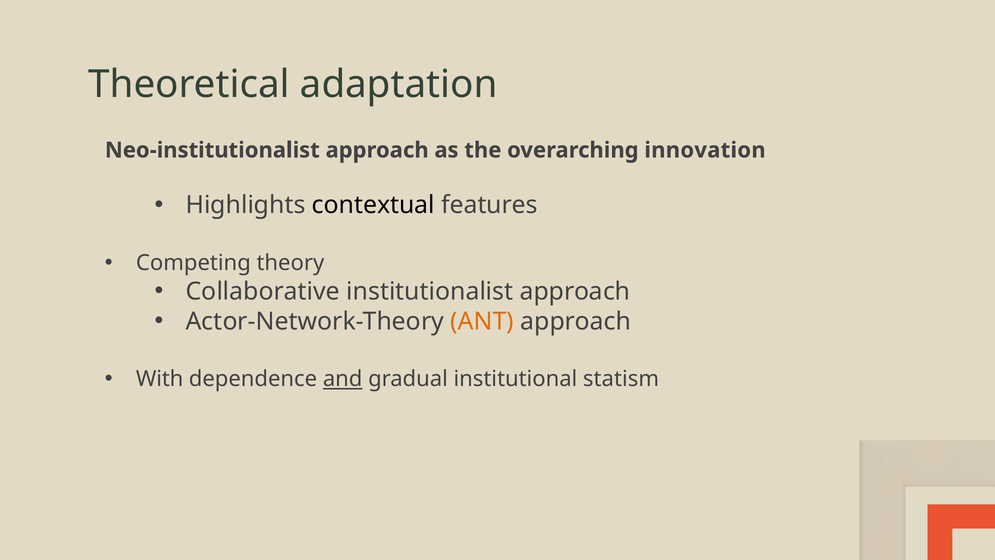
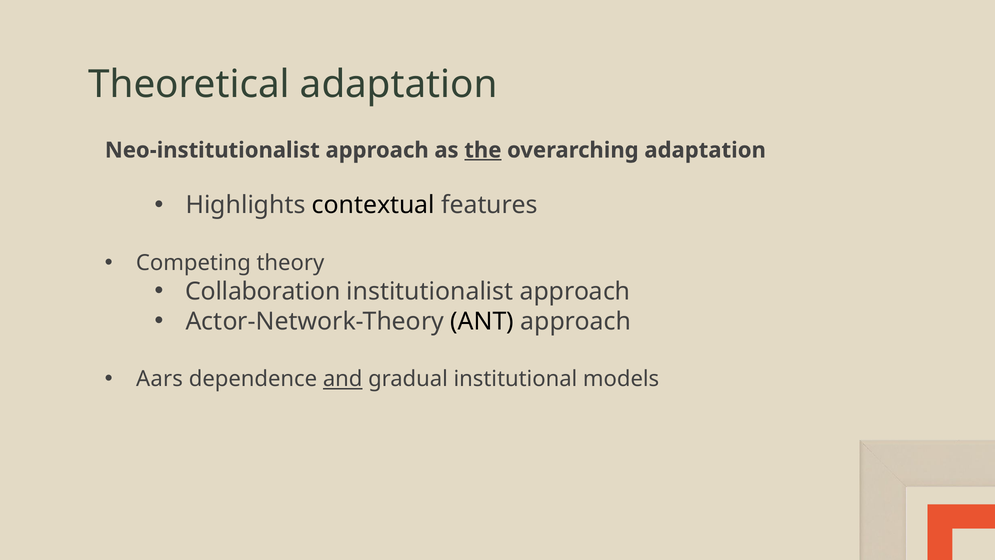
the underline: none -> present
overarching innovation: innovation -> adaptation
Collaborative: Collaborative -> Collaboration
ANT colour: orange -> black
With: With -> Aars
statism: statism -> models
